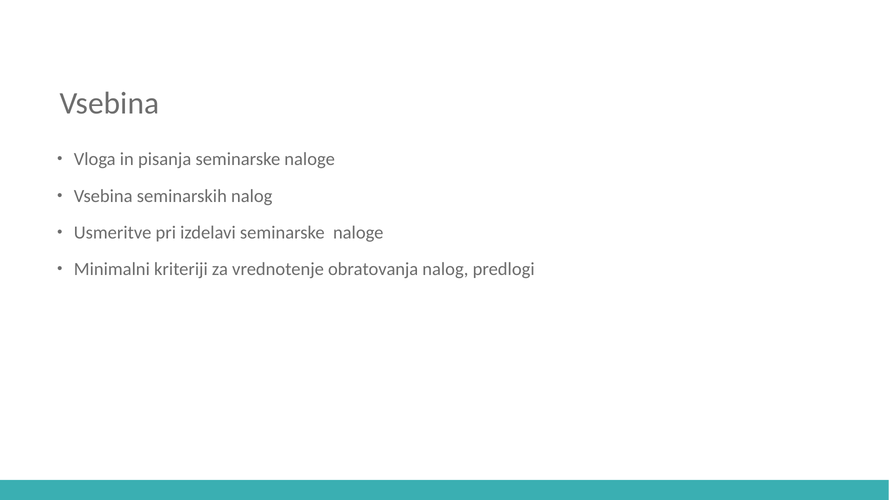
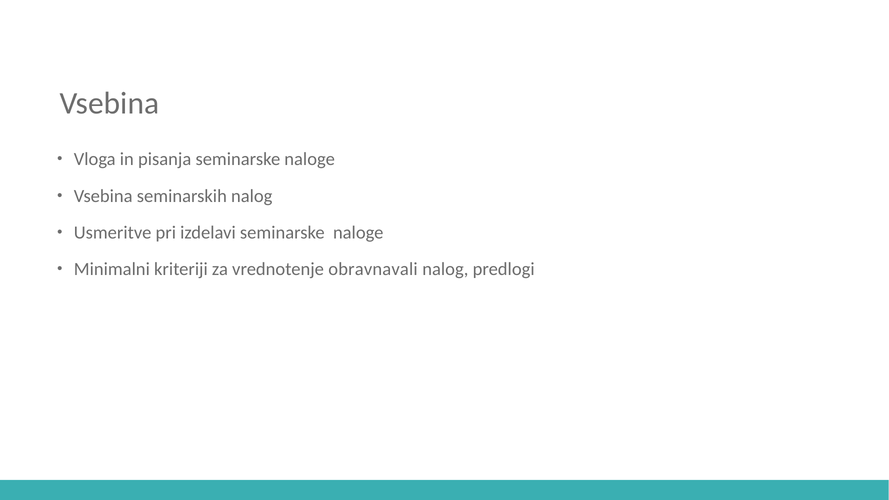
obratovanja: obratovanja -> obravnavali
